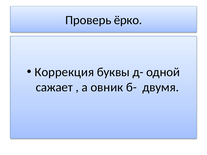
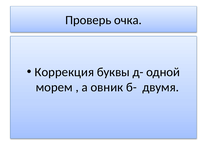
ёрко: ёрко -> очка
сажает: сажает -> морем
